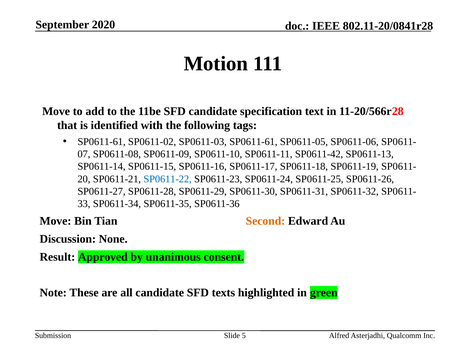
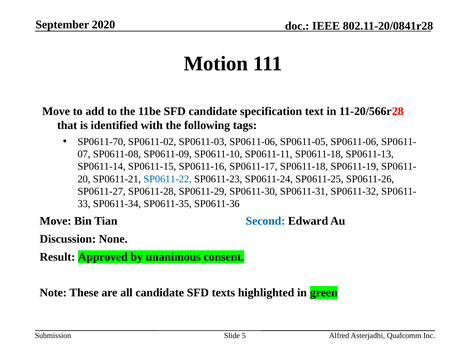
SP0611-61 at (102, 141): SP0611-61 -> SP0611-70
SP0611-03 SP0611-61: SP0611-61 -> SP0611-06
SP0611-11 SP0611-42: SP0611-42 -> SP0611-18
Second colour: orange -> blue
